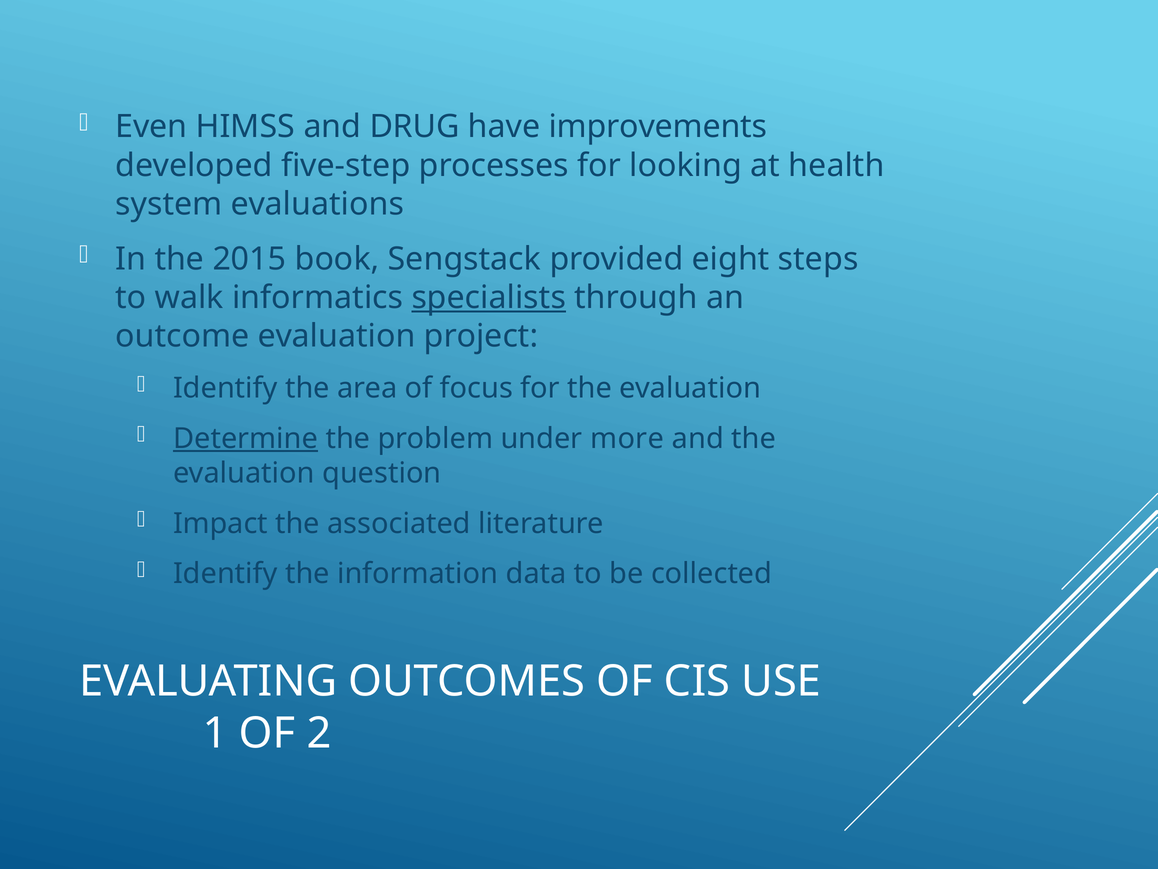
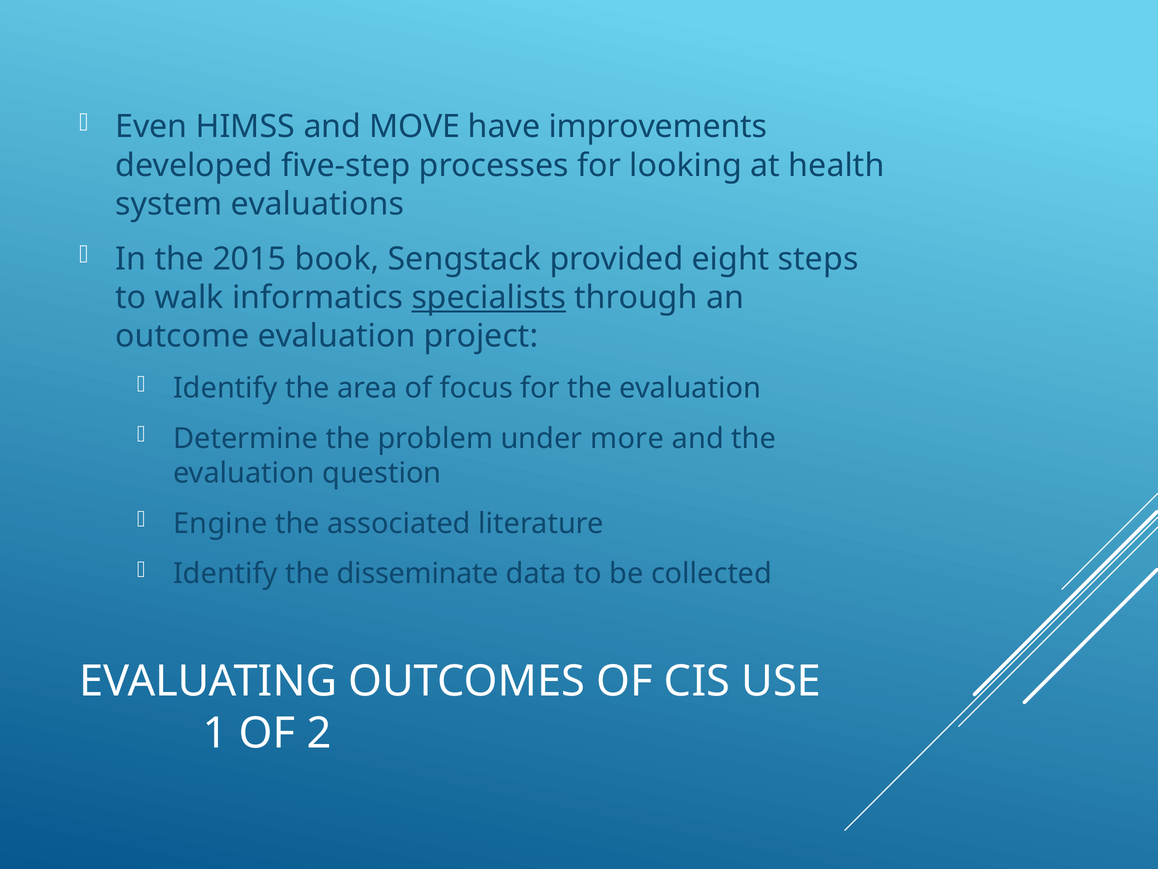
DRUG: DRUG -> MOVE
Determine underline: present -> none
Impact: Impact -> Engine
information: information -> disseminate
